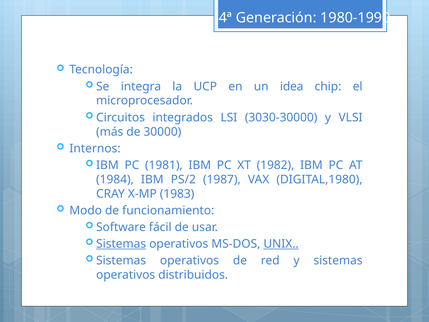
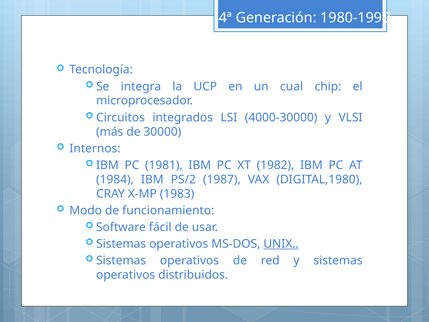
idea: idea -> cual
3030-30000: 3030-30000 -> 4000-30000
Sistemas at (121, 244) underline: present -> none
